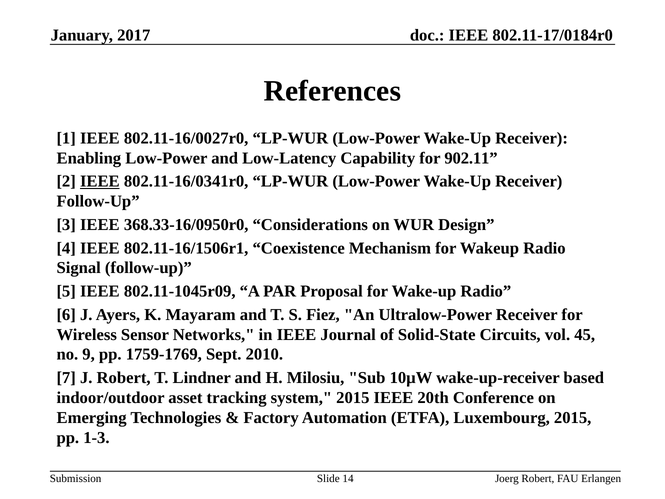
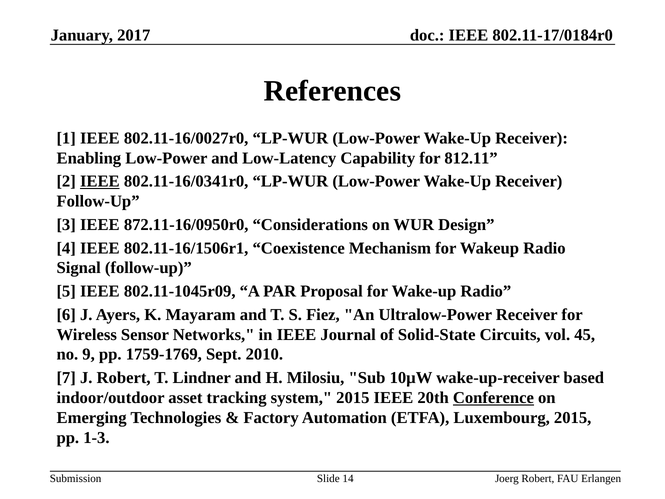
902.11: 902.11 -> 812.11
368.33-16/0950r0: 368.33-16/0950r0 -> 872.11-16/0950r0
Conference underline: none -> present
